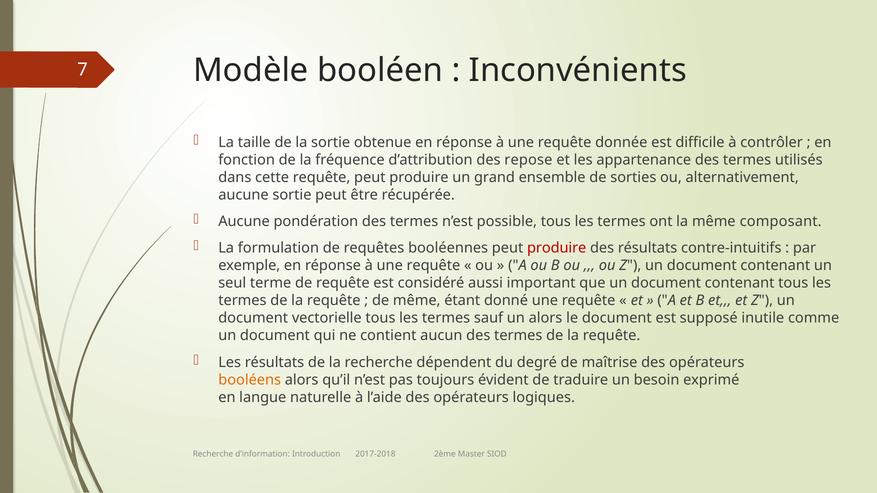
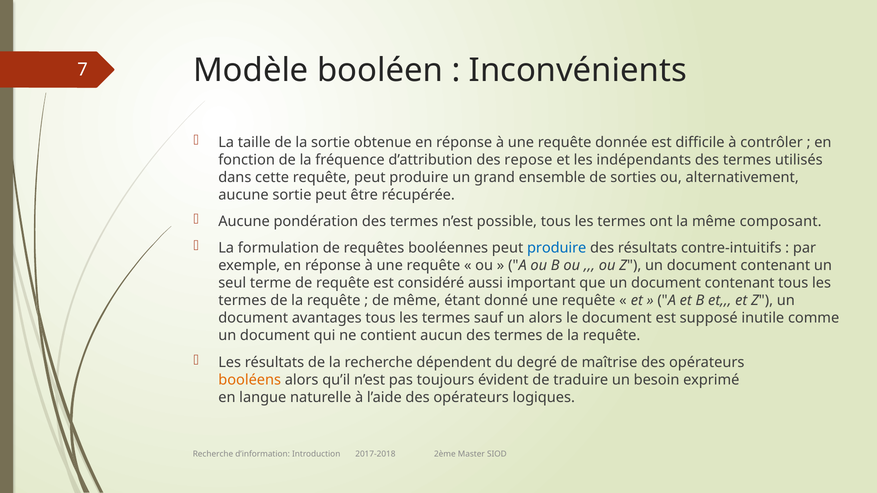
appartenance: appartenance -> indépendants
produire at (557, 248) colour: red -> blue
vectorielle: vectorielle -> avantages
